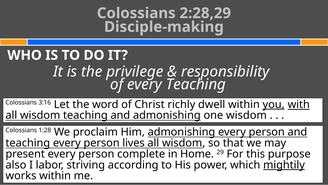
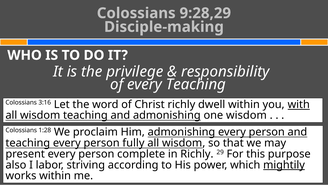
2:28,29: 2:28,29 -> 9:28,29
you underline: present -> none
lives: lives -> fully
in Home: Home -> Richly
